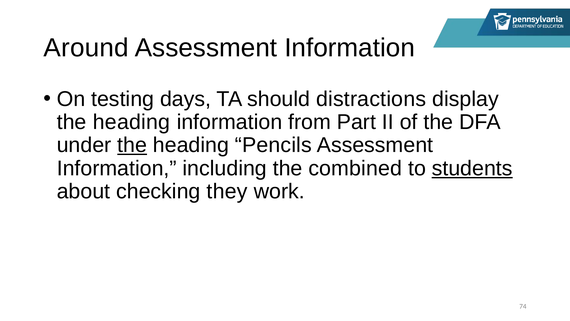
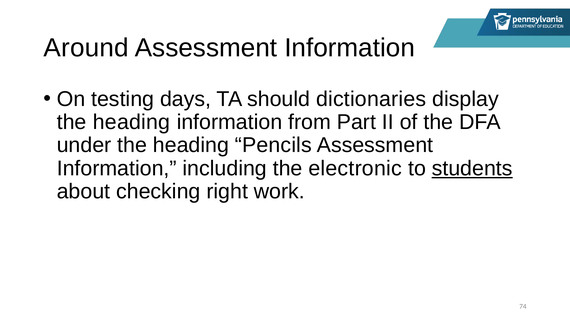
distractions: distractions -> dictionaries
the at (132, 145) underline: present -> none
combined: combined -> electronic
they: they -> right
